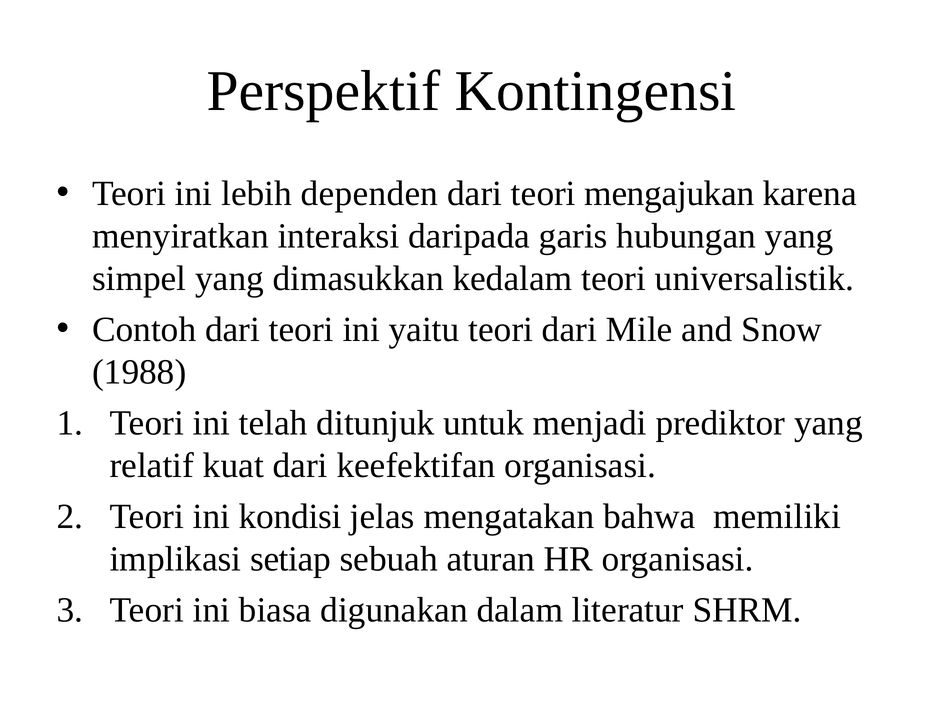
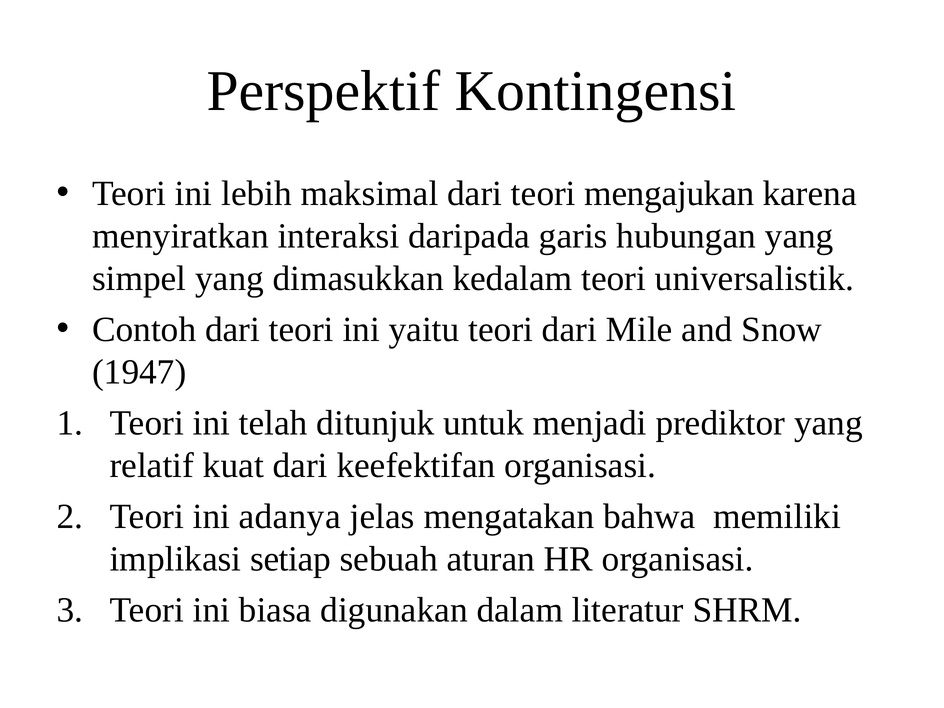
dependen: dependen -> maksimal
1988: 1988 -> 1947
kondisi: kondisi -> adanya
